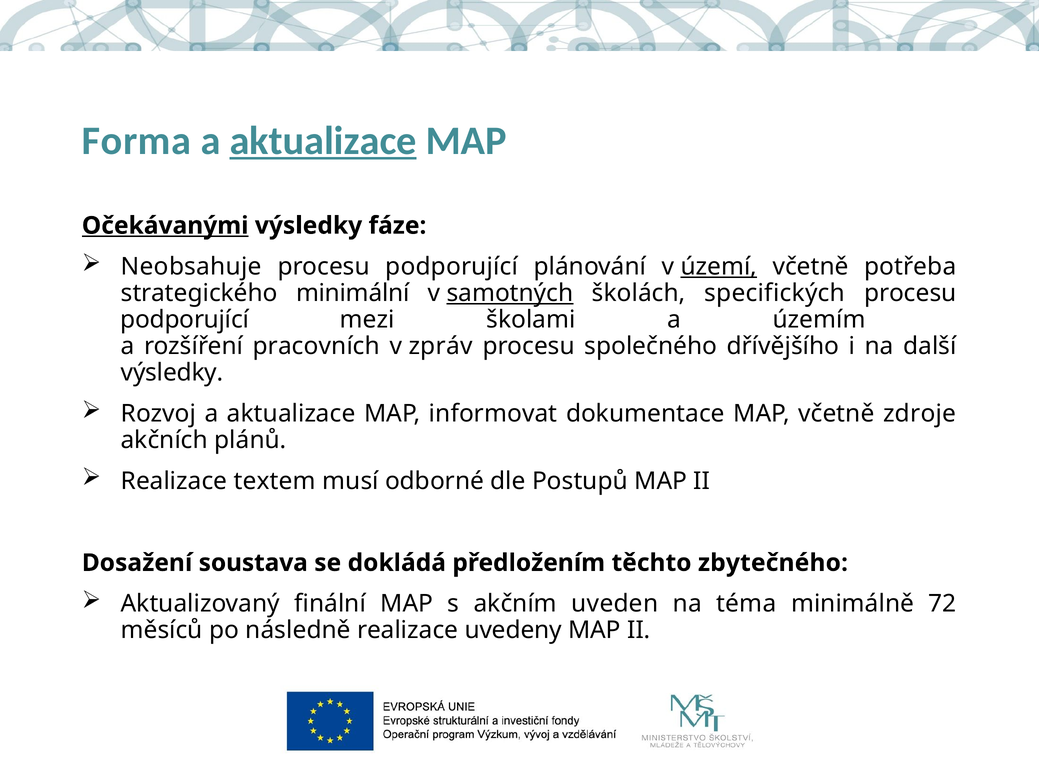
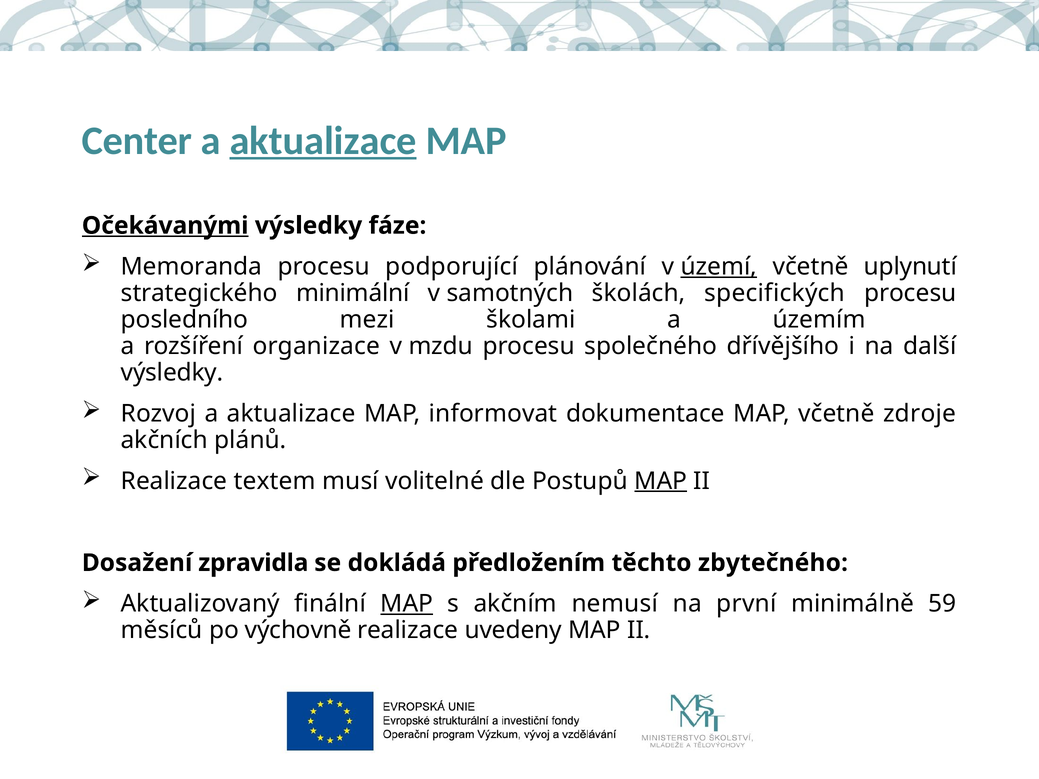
Forma: Forma -> Center
Neobsahuje: Neobsahuje -> Memoranda
potřeba: potřeba -> uplynutí
samotných underline: present -> none
podporující at (185, 320): podporující -> posledního
pracovních: pracovních -> organizace
zpráv: zpráv -> mzdu
odborné: odborné -> volitelné
MAP at (661, 481) underline: none -> present
soustava: soustava -> zpravidla
MAP at (407, 604) underline: none -> present
uveden: uveden -> nemusí
téma: téma -> první
72: 72 -> 59
následně: následně -> výchovně
